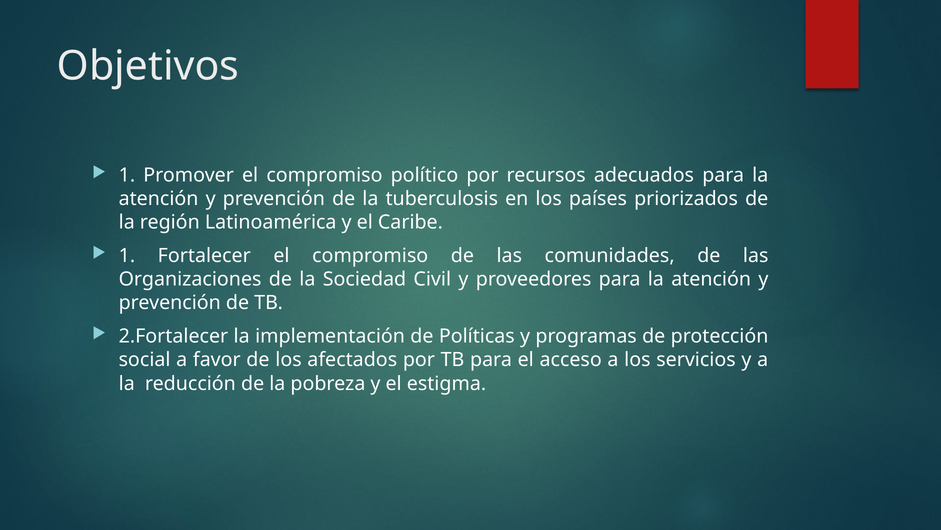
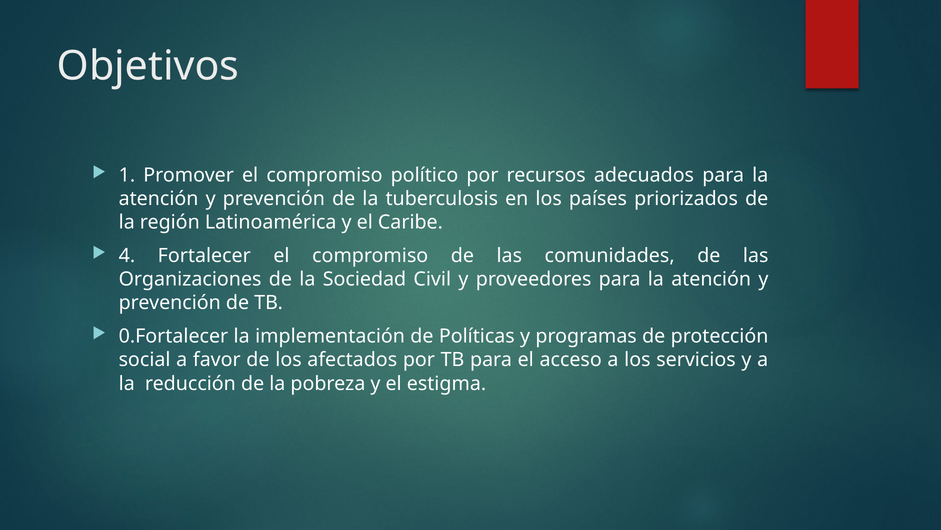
1 at (127, 256): 1 -> 4
2.Fortalecer: 2.Fortalecer -> 0.Fortalecer
